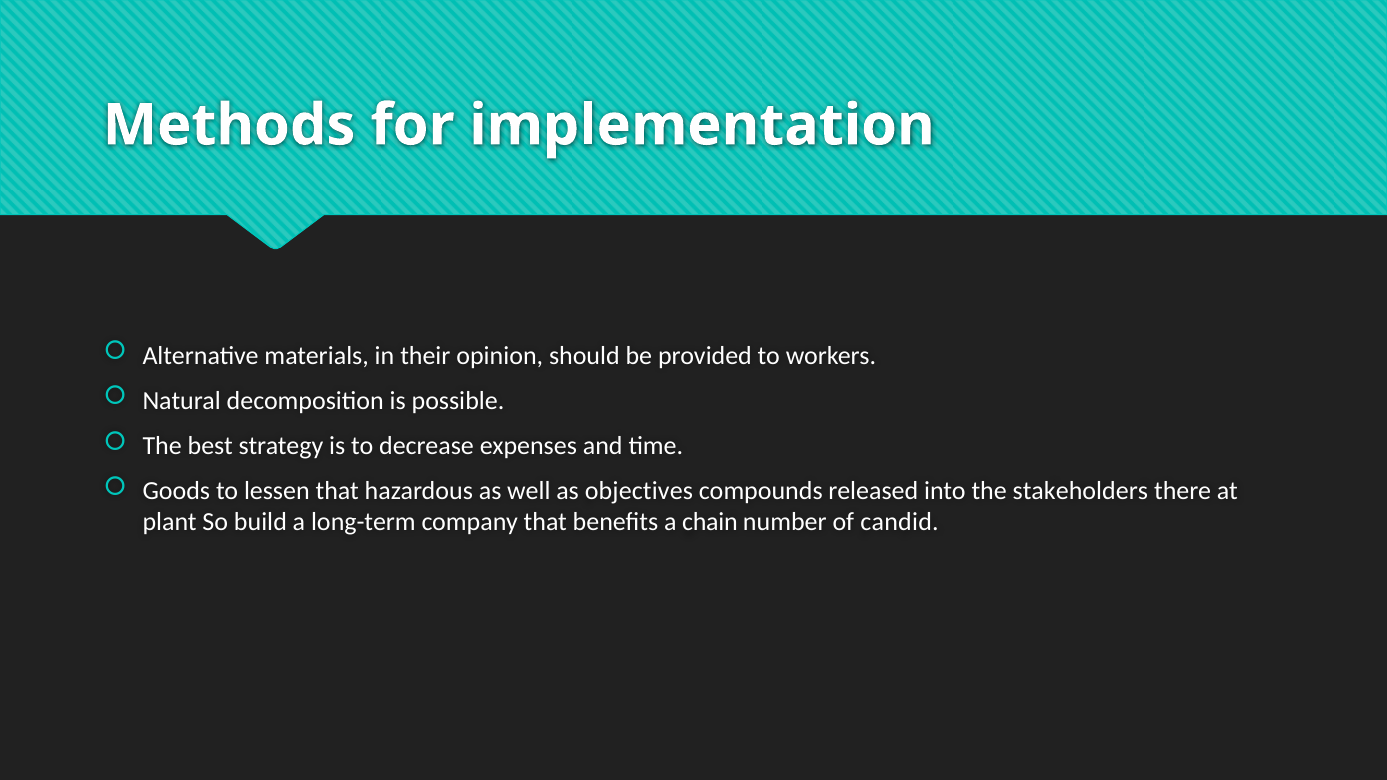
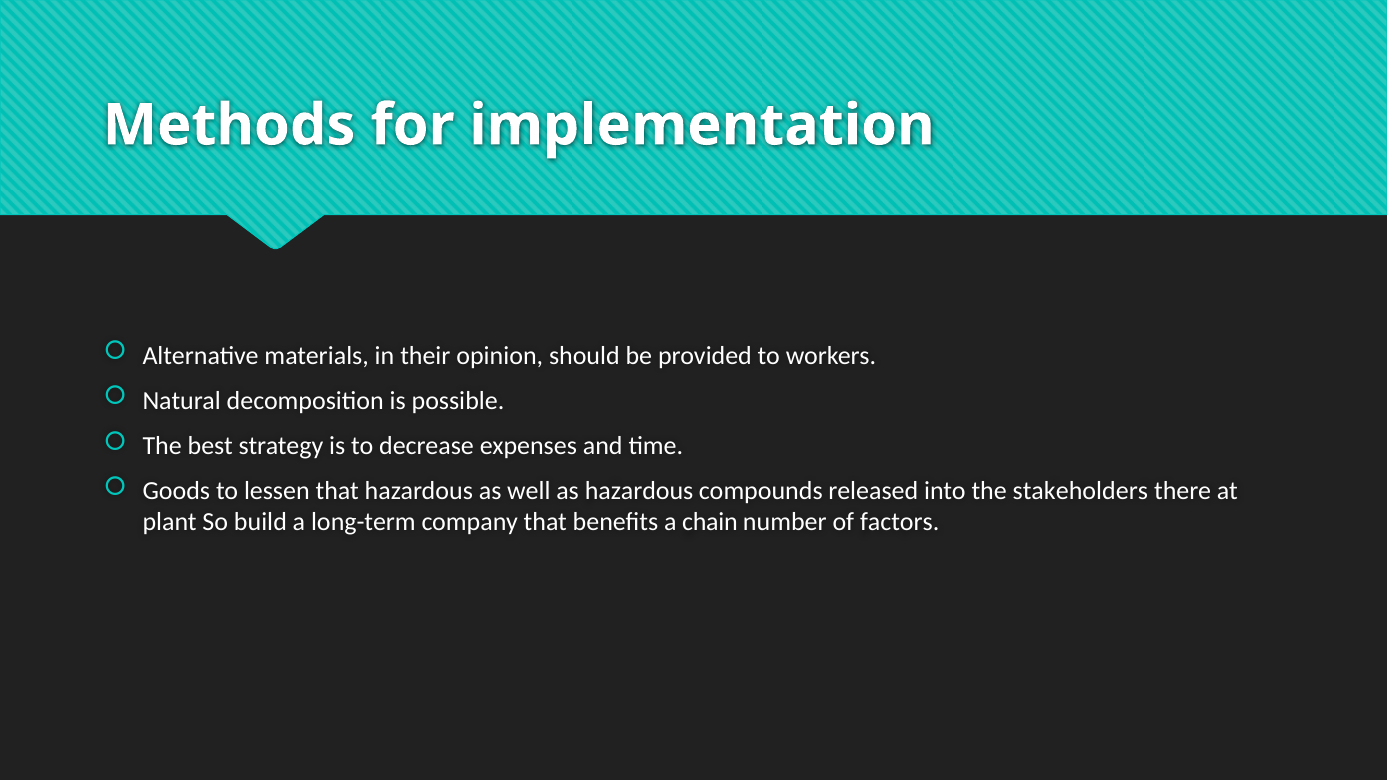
as objectives: objectives -> hazardous
candid: candid -> factors
